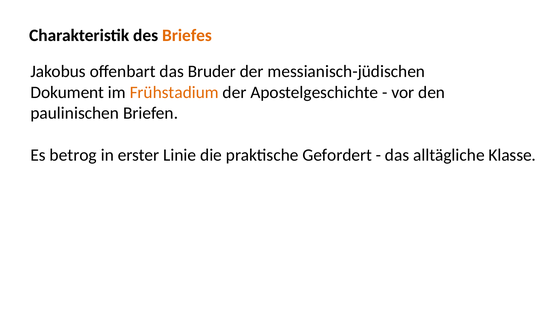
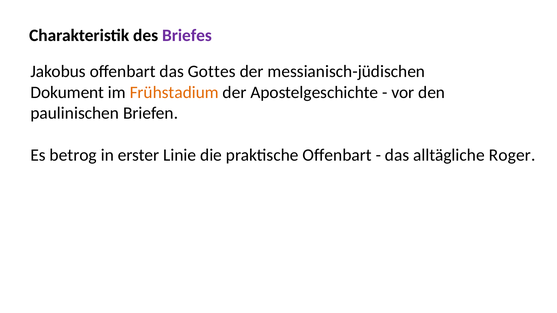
Briefes colour: orange -> purple
Bruder: Bruder -> Gottes
praktische Gefordert: Gefordert -> Offenbart
Klasse: Klasse -> Roger
